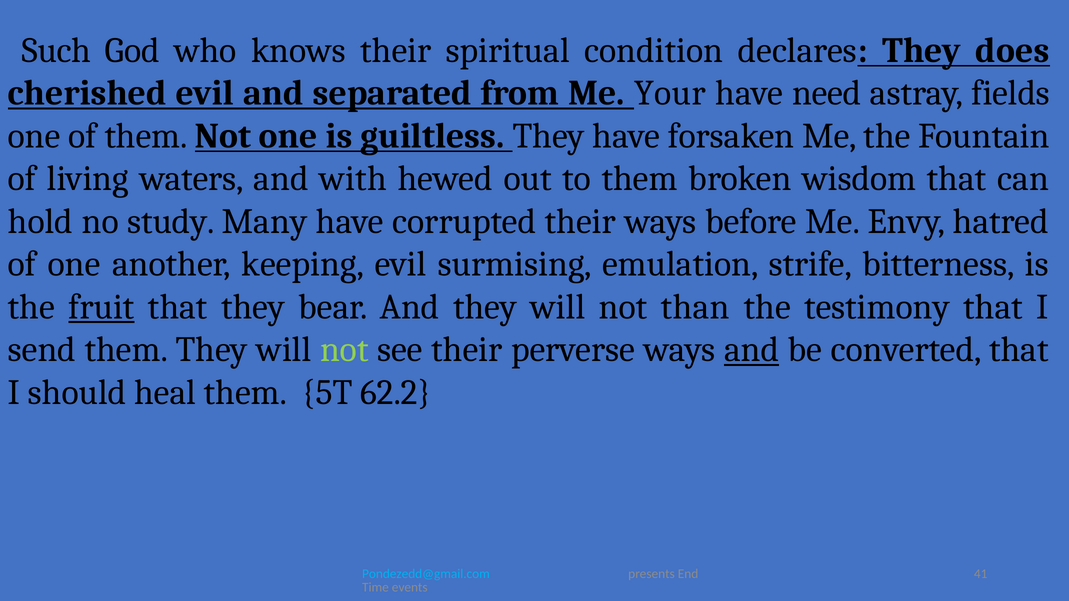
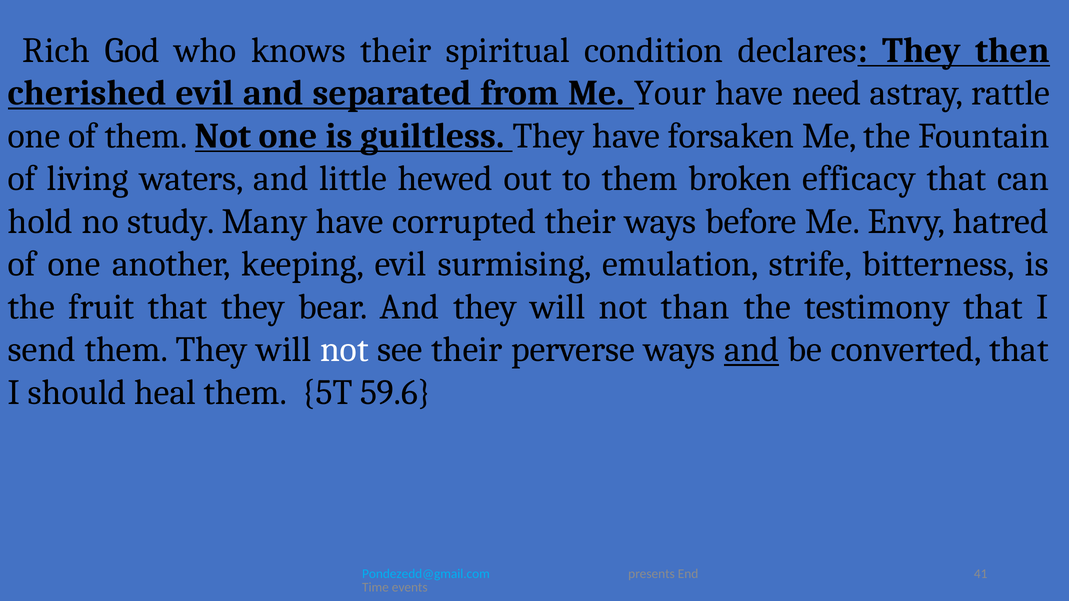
Such: Such -> Rich
does: does -> then
fields: fields -> rattle
with: with -> little
wisdom: wisdom -> efficacy
fruit underline: present -> none
not at (344, 350) colour: light green -> white
62.2: 62.2 -> 59.6
